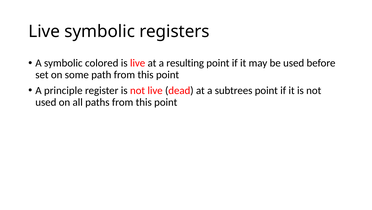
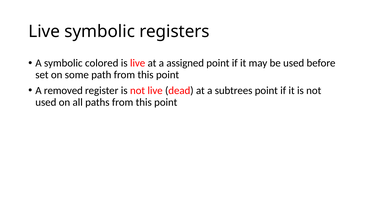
resulting: resulting -> assigned
principle: principle -> removed
